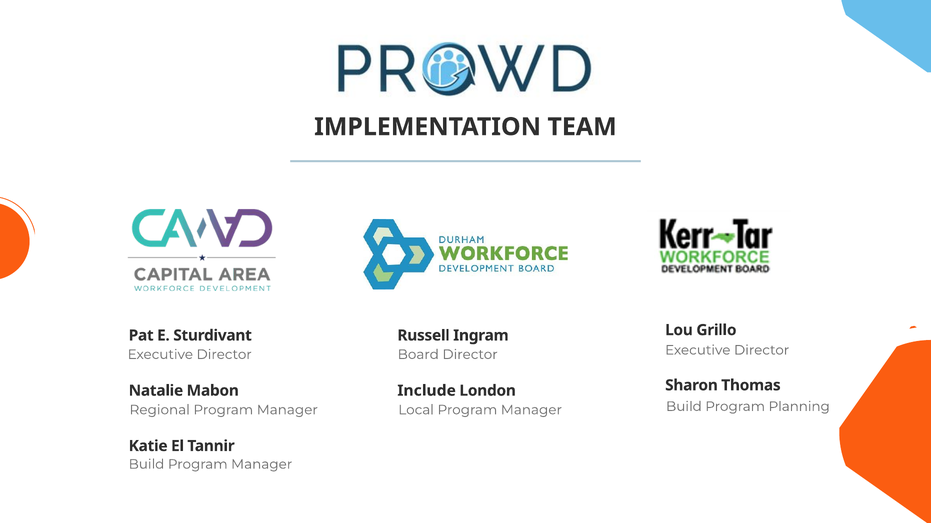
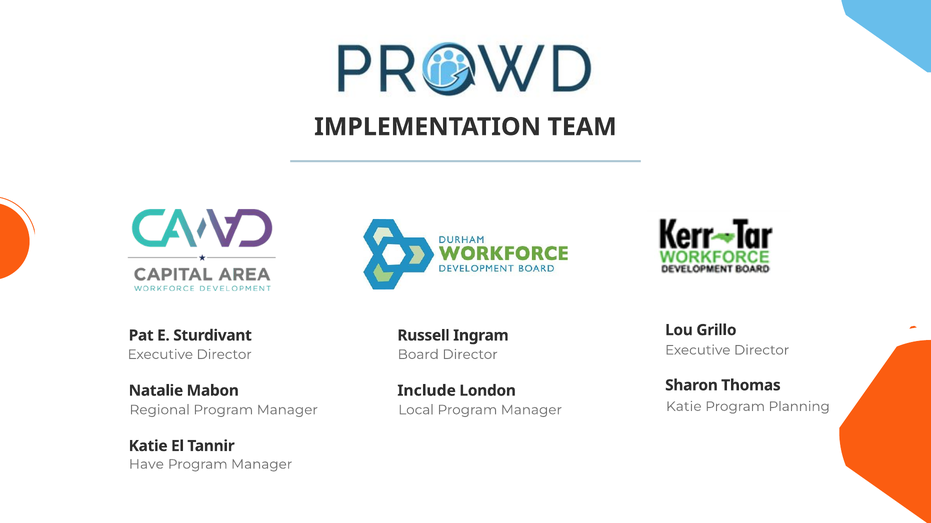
Build at (684, 407): Build -> Katie
Build at (146, 465): Build -> Have
